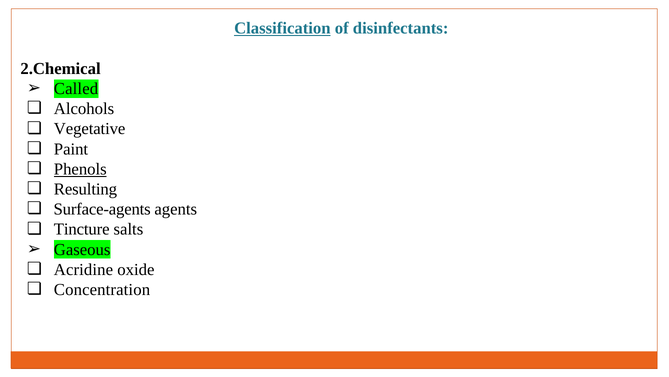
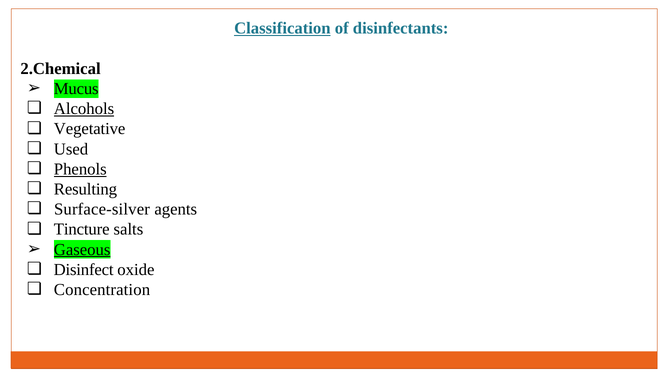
Called: Called -> Mucus
Alcohols underline: none -> present
Paint: Paint -> Used
Surface-agents: Surface-agents -> Surface-silver
Gaseous underline: none -> present
Acridine: Acridine -> Disinfect
